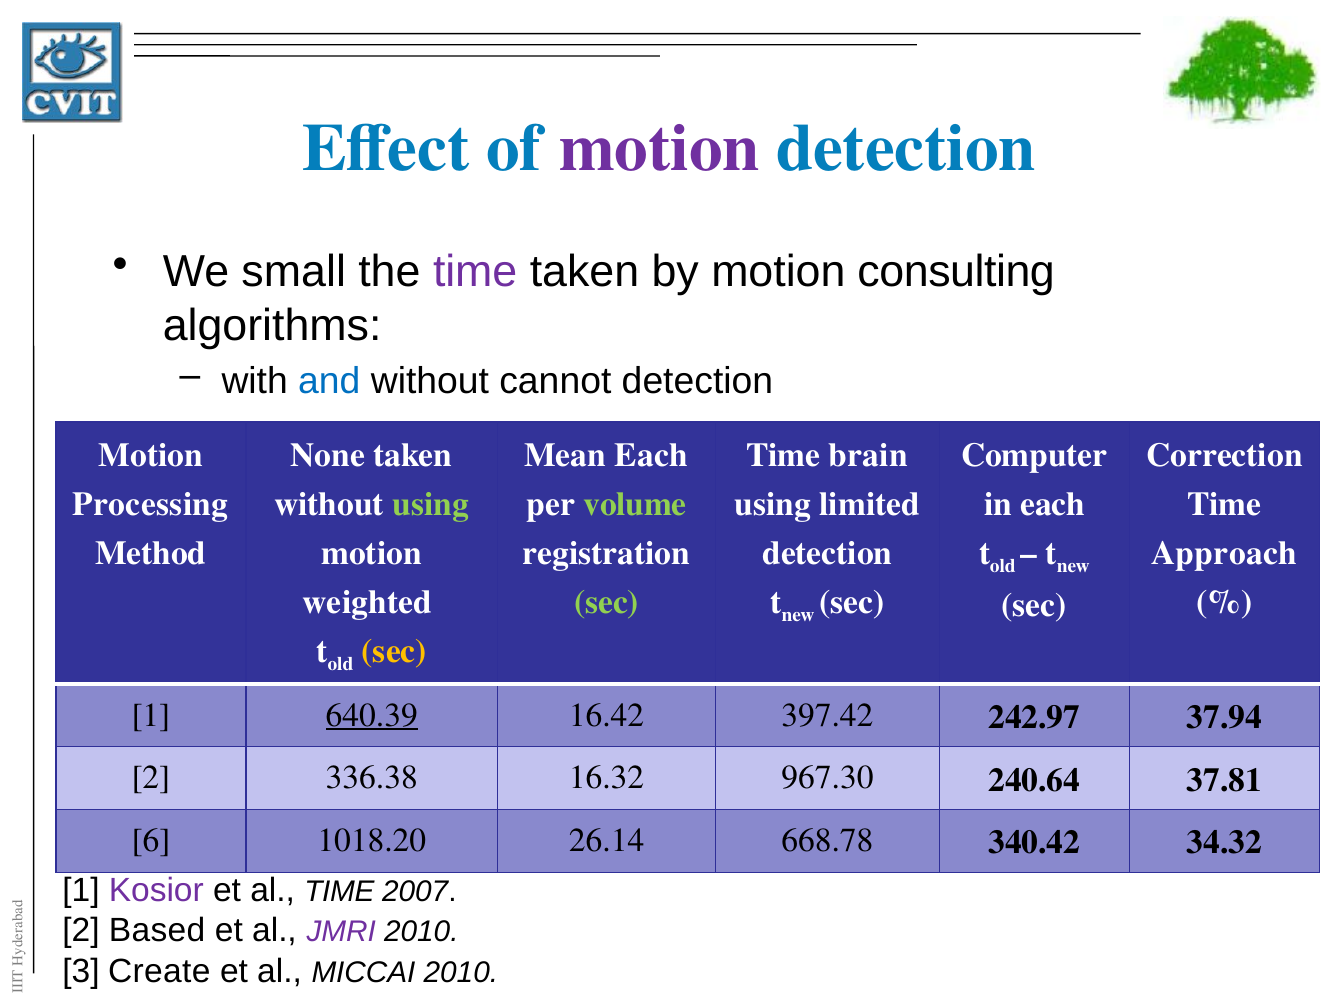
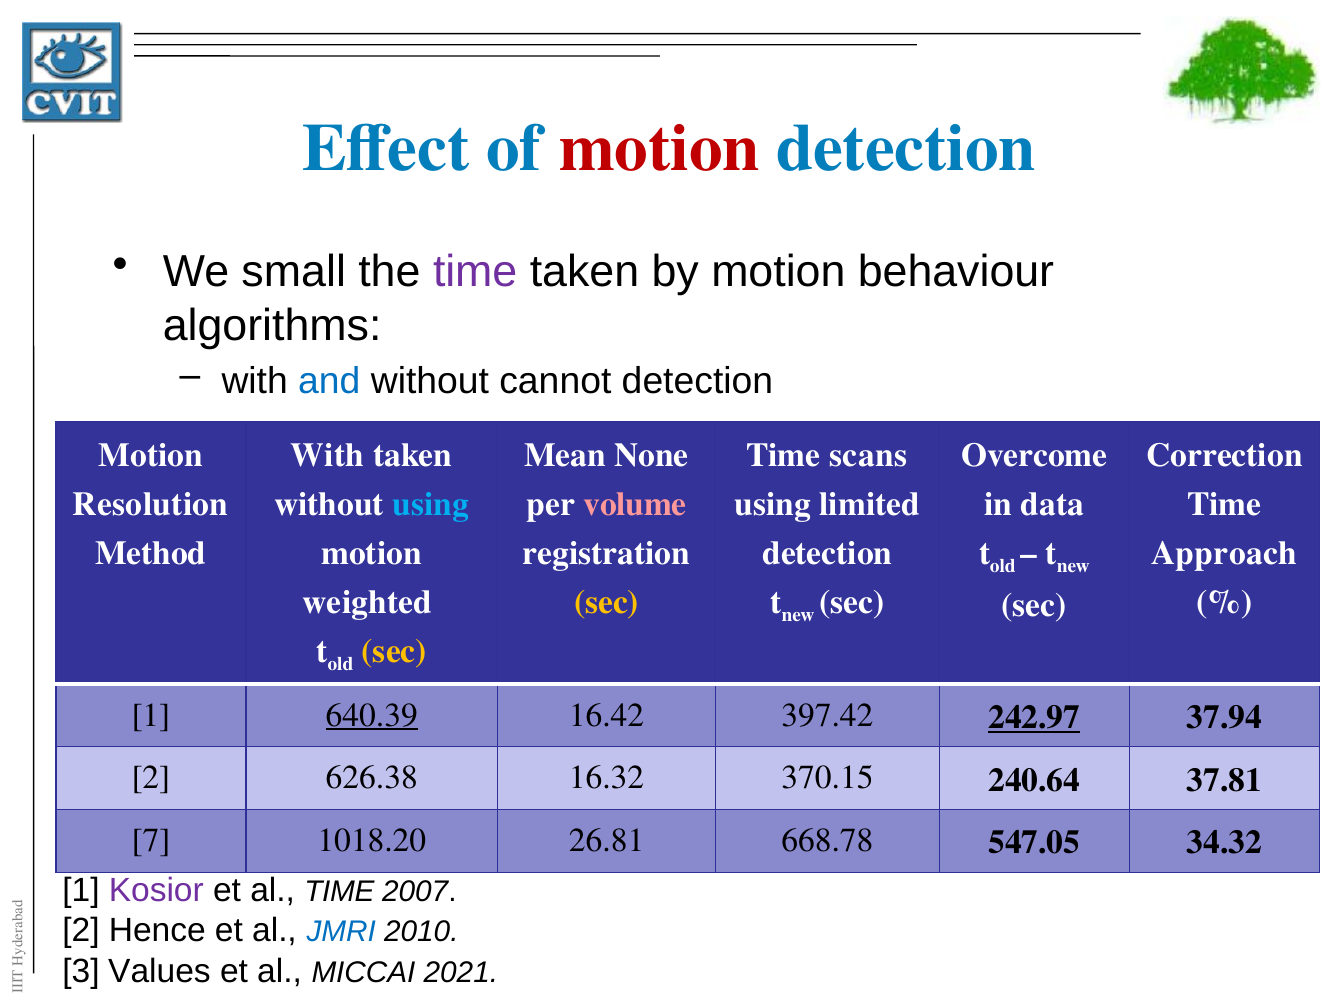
motion at (659, 148) colour: purple -> red
consulting: consulting -> behaviour
None at (328, 455): None -> With
Mean Each: Each -> None
brain: brain -> scans
Computer: Computer -> Overcome
Processing: Processing -> Resolution
using at (431, 504) colour: light green -> light blue
volume colour: light green -> pink
in each: each -> data
sec at (607, 602) colour: light green -> yellow
242.97 underline: none -> present
336.38: 336.38 -> 626.38
967.30: 967.30 -> 370.15
6: 6 -> 7
26.14: 26.14 -> 26.81
340.42: 340.42 -> 547.05
Based: Based -> Hence
JMRI colour: purple -> blue
Create: Create -> Values
MICCAI 2010: 2010 -> 2021
